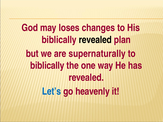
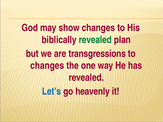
loses: loses -> show
revealed at (95, 40) colour: black -> green
supernaturally: supernaturally -> transgressions
biblically at (47, 66): biblically -> changes
